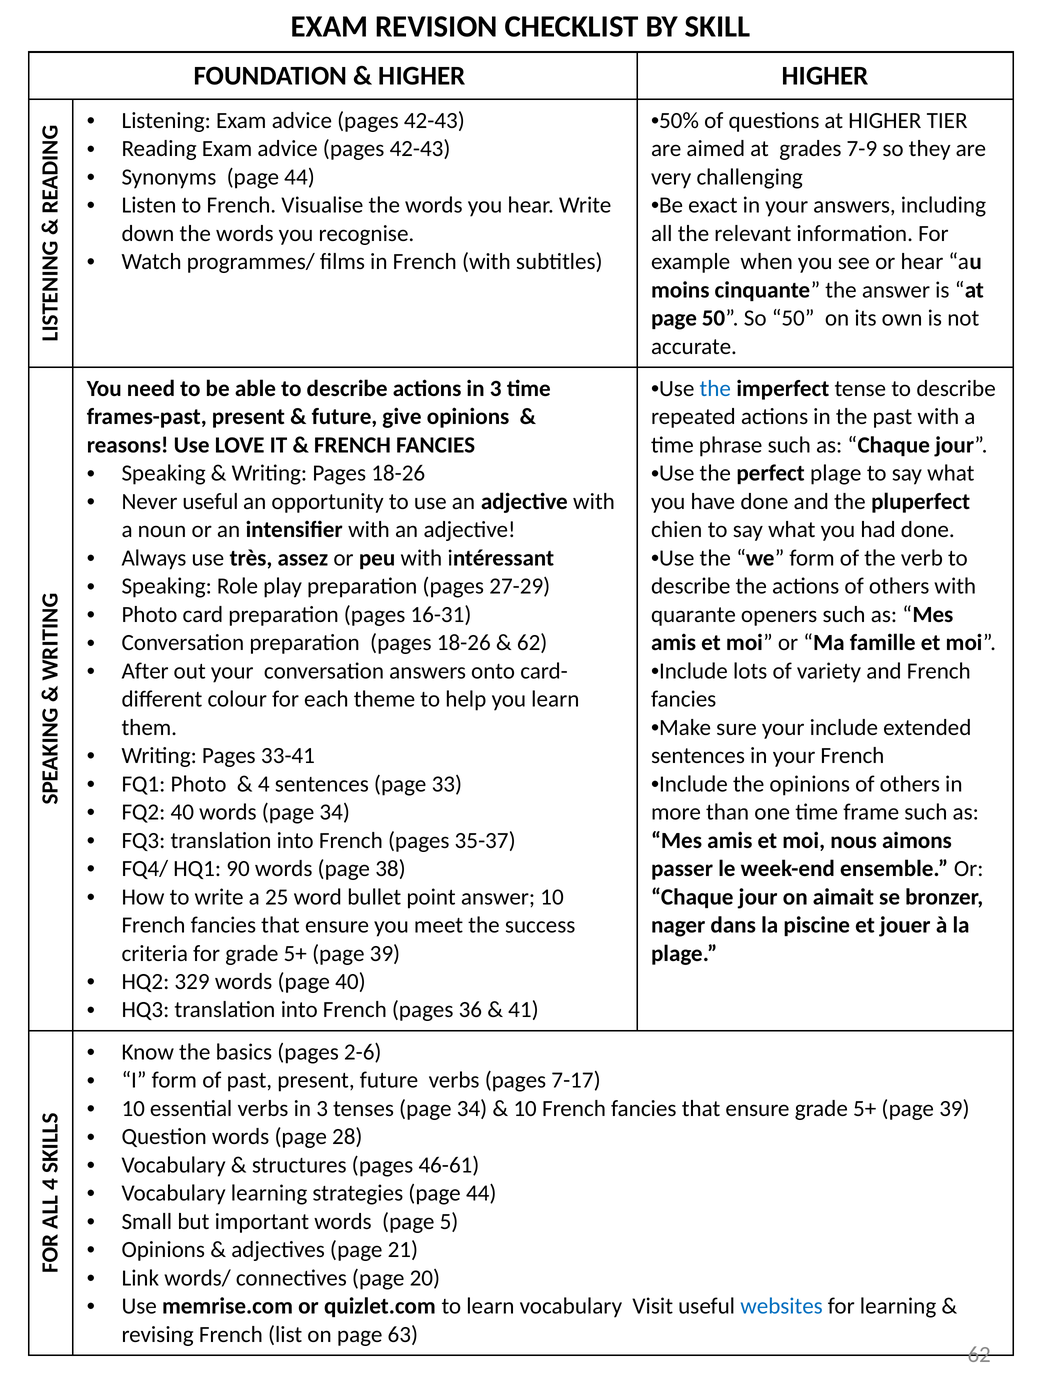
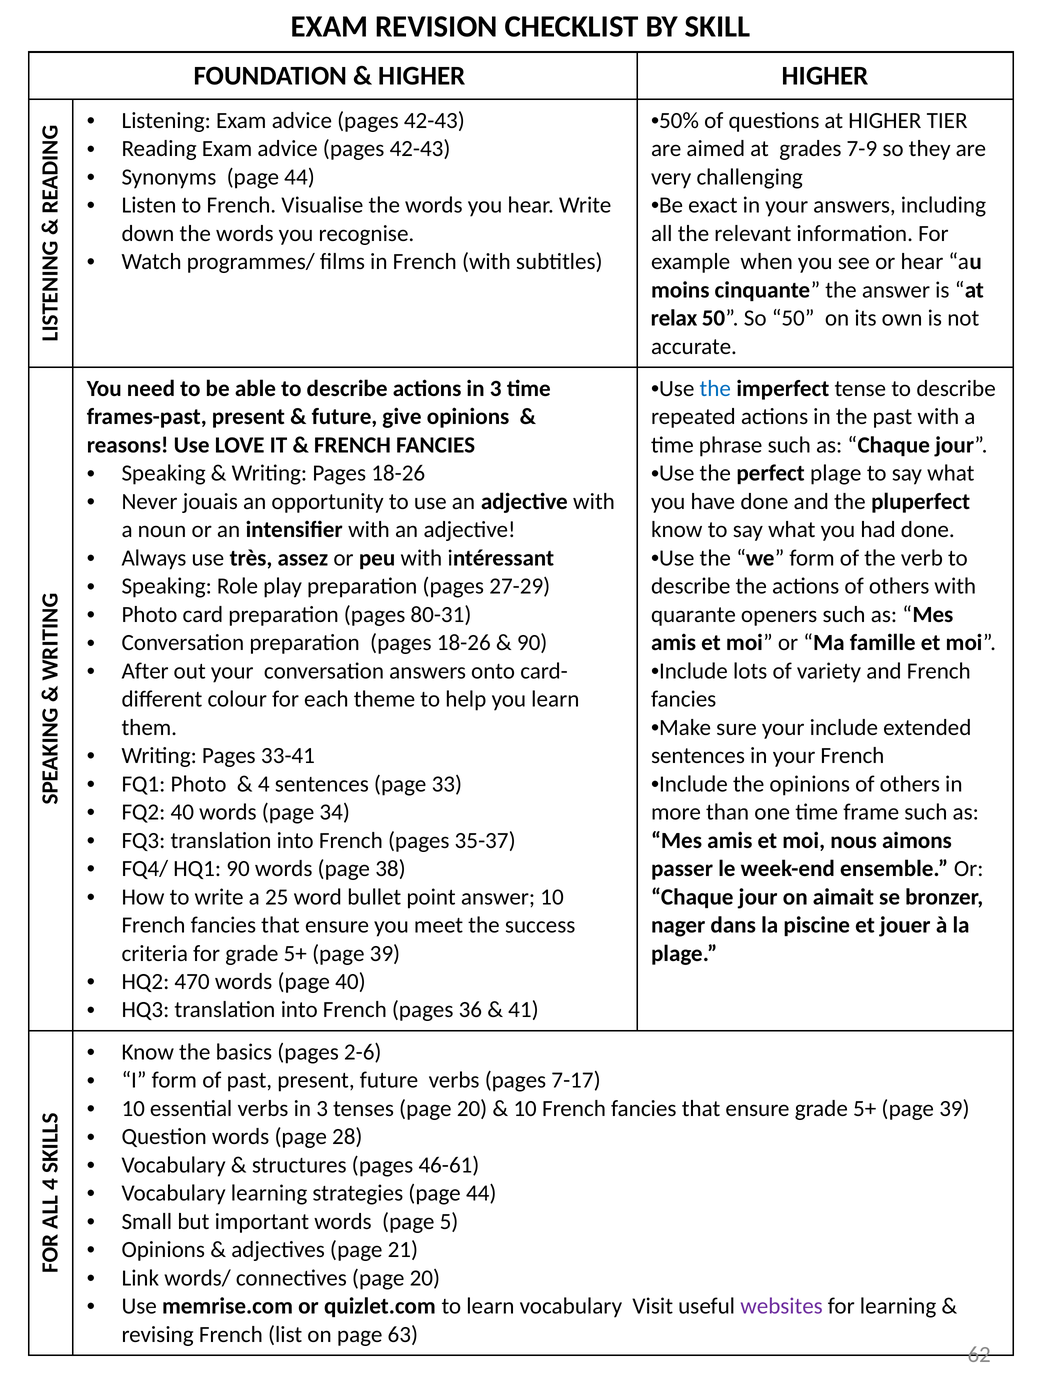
page at (674, 318): page -> relax
Never useful: useful -> jouais
chien at (677, 530): chien -> know
16-31: 16-31 -> 80-31
62 at (532, 642): 62 -> 90
329: 329 -> 470
tenses page 34: 34 -> 20
websites colour: blue -> purple
